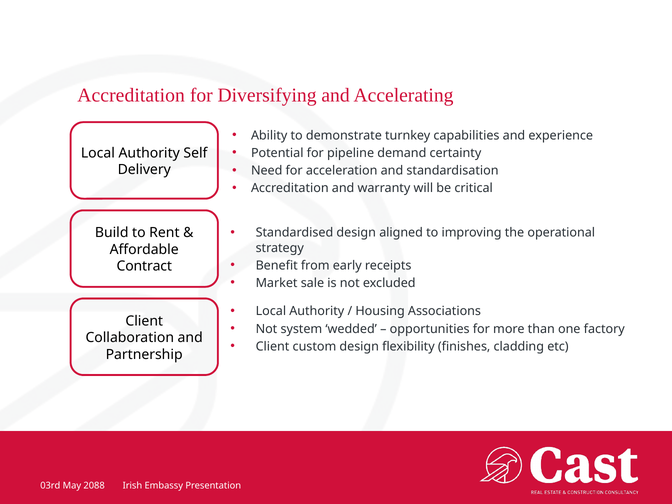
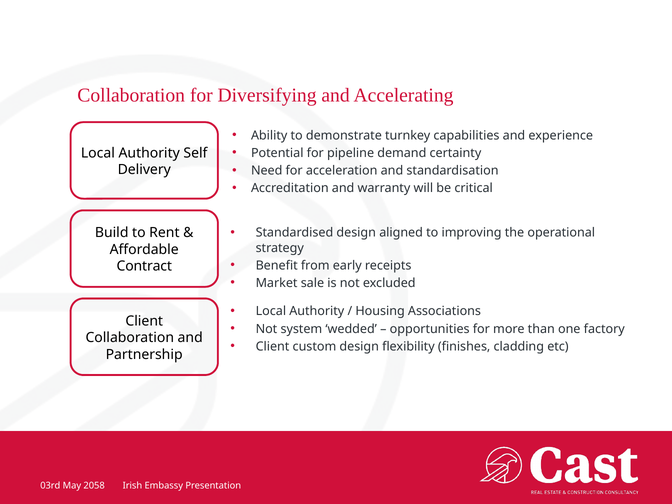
Accreditation at (131, 95): Accreditation -> Collaboration
2088: 2088 -> 2058
